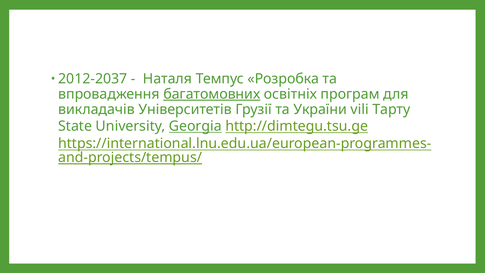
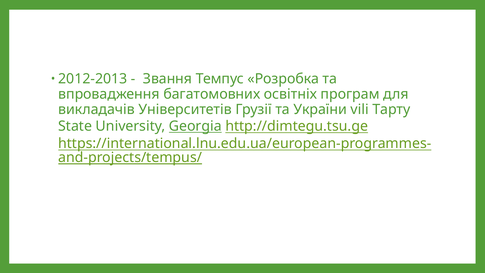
2012-2037: 2012-2037 -> 2012-2013
Наталя: Наталя -> Звання
багатомовних underline: present -> none
